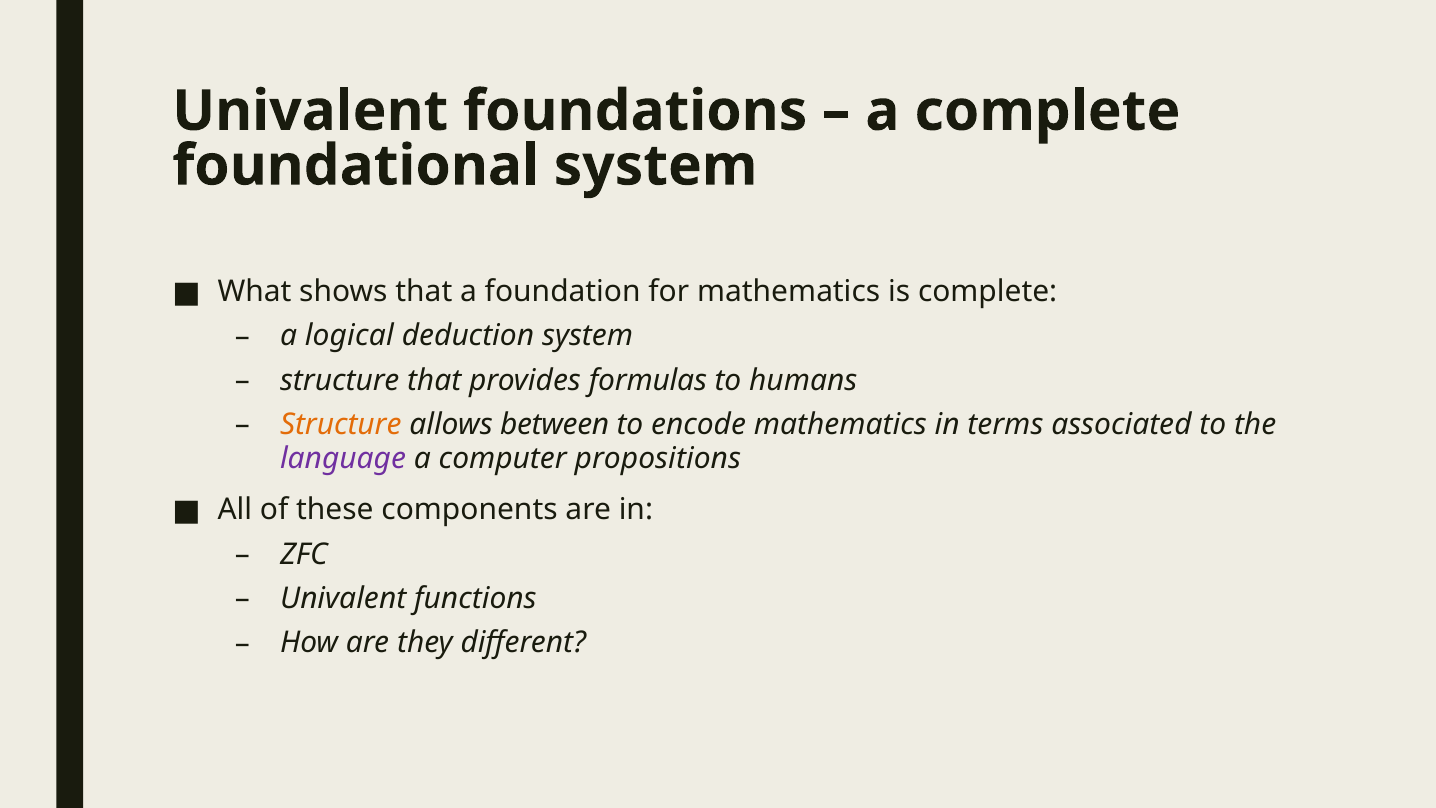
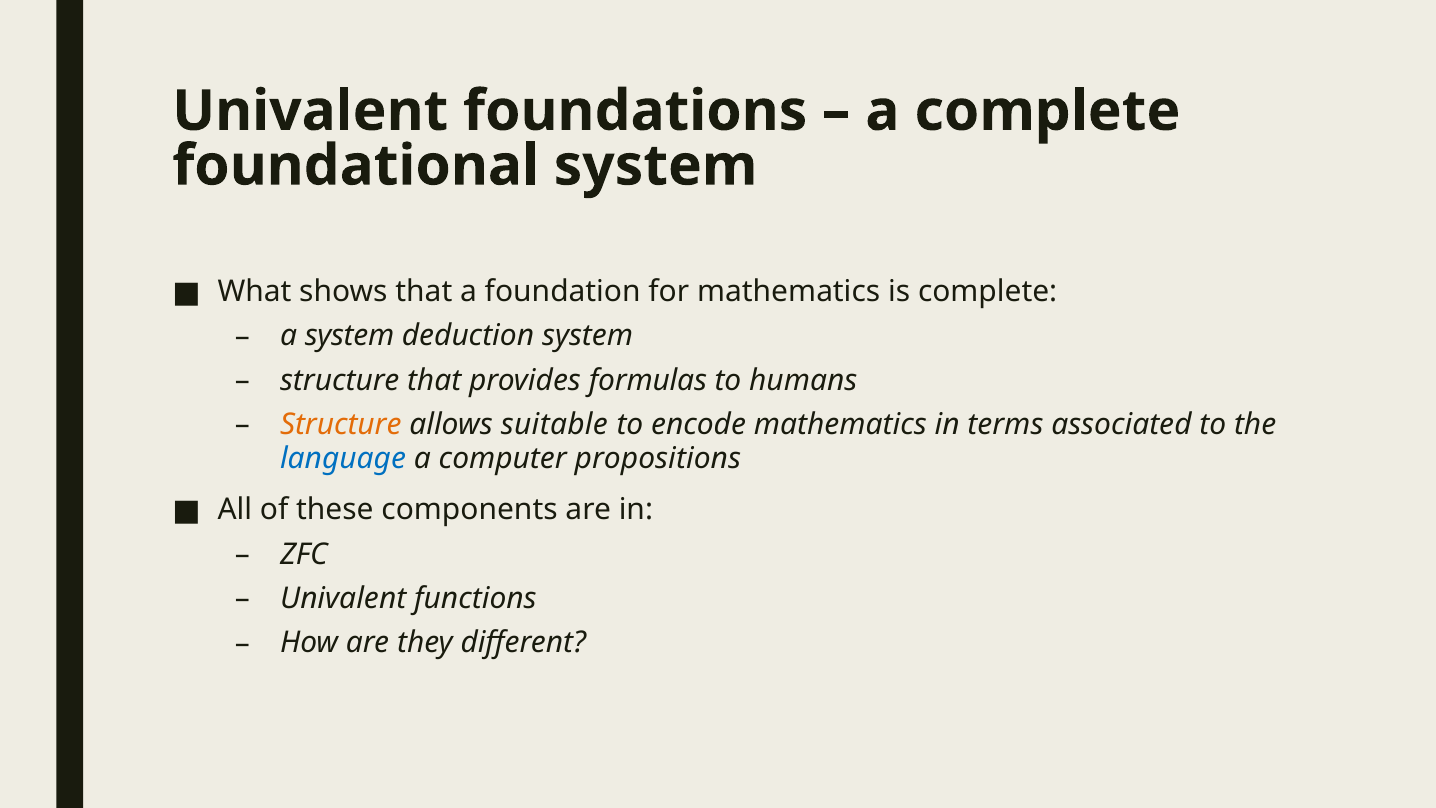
a logical: logical -> system
between: between -> suitable
language colour: purple -> blue
